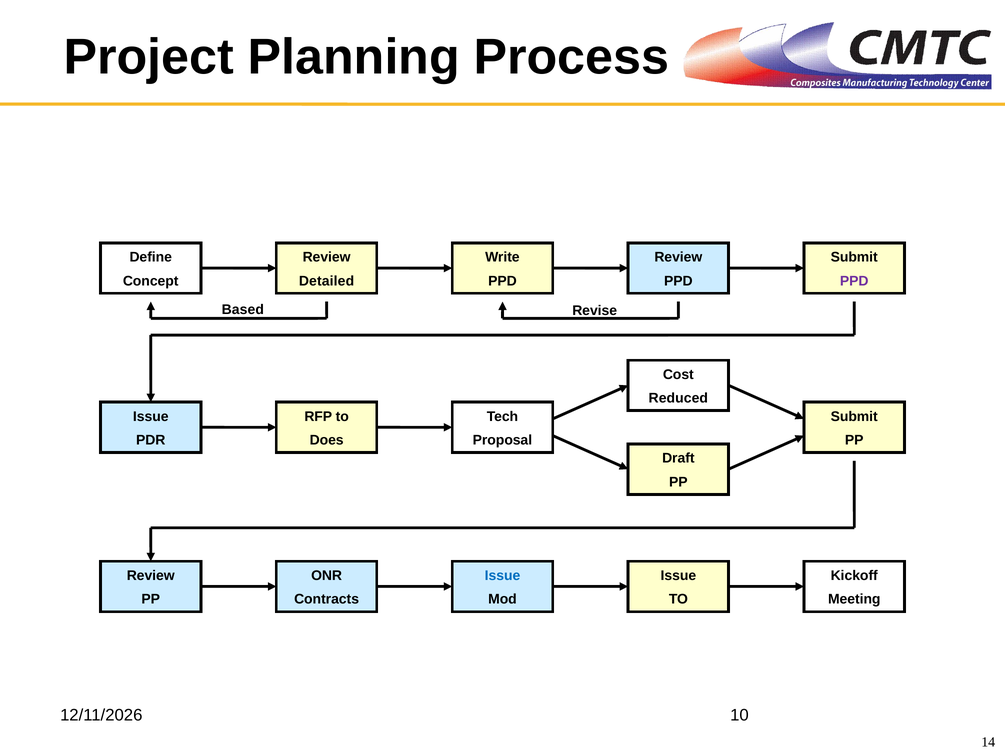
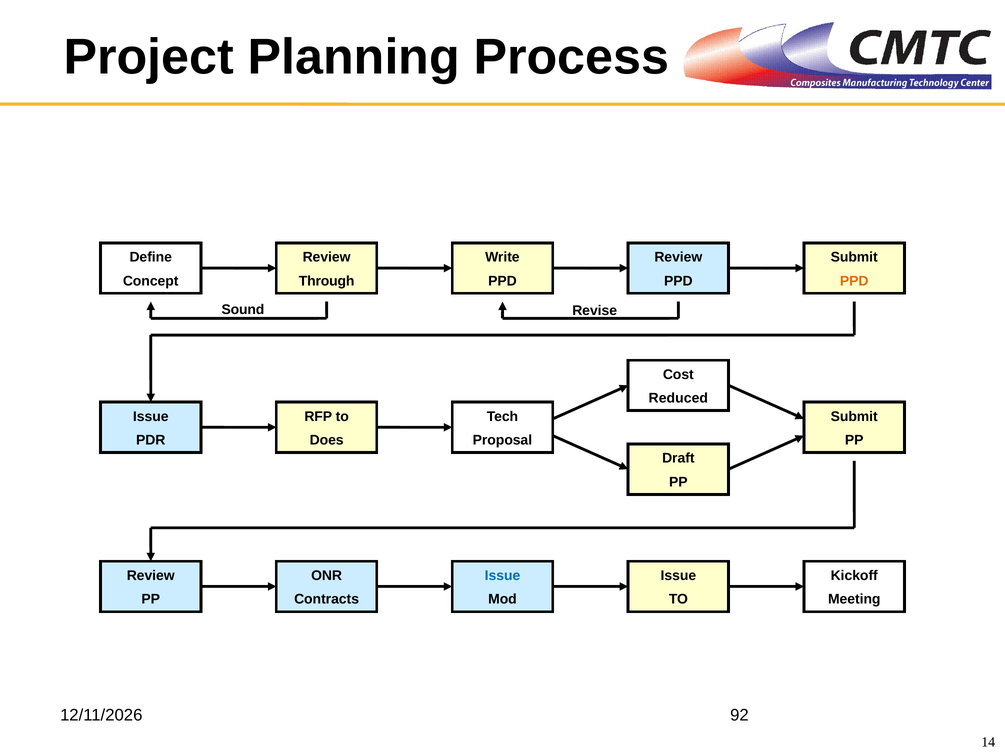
Detailed: Detailed -> Through
PPD at (854, 281) colour: purple -> orange
Based: Based -> Sound
10: 10 -> 92
